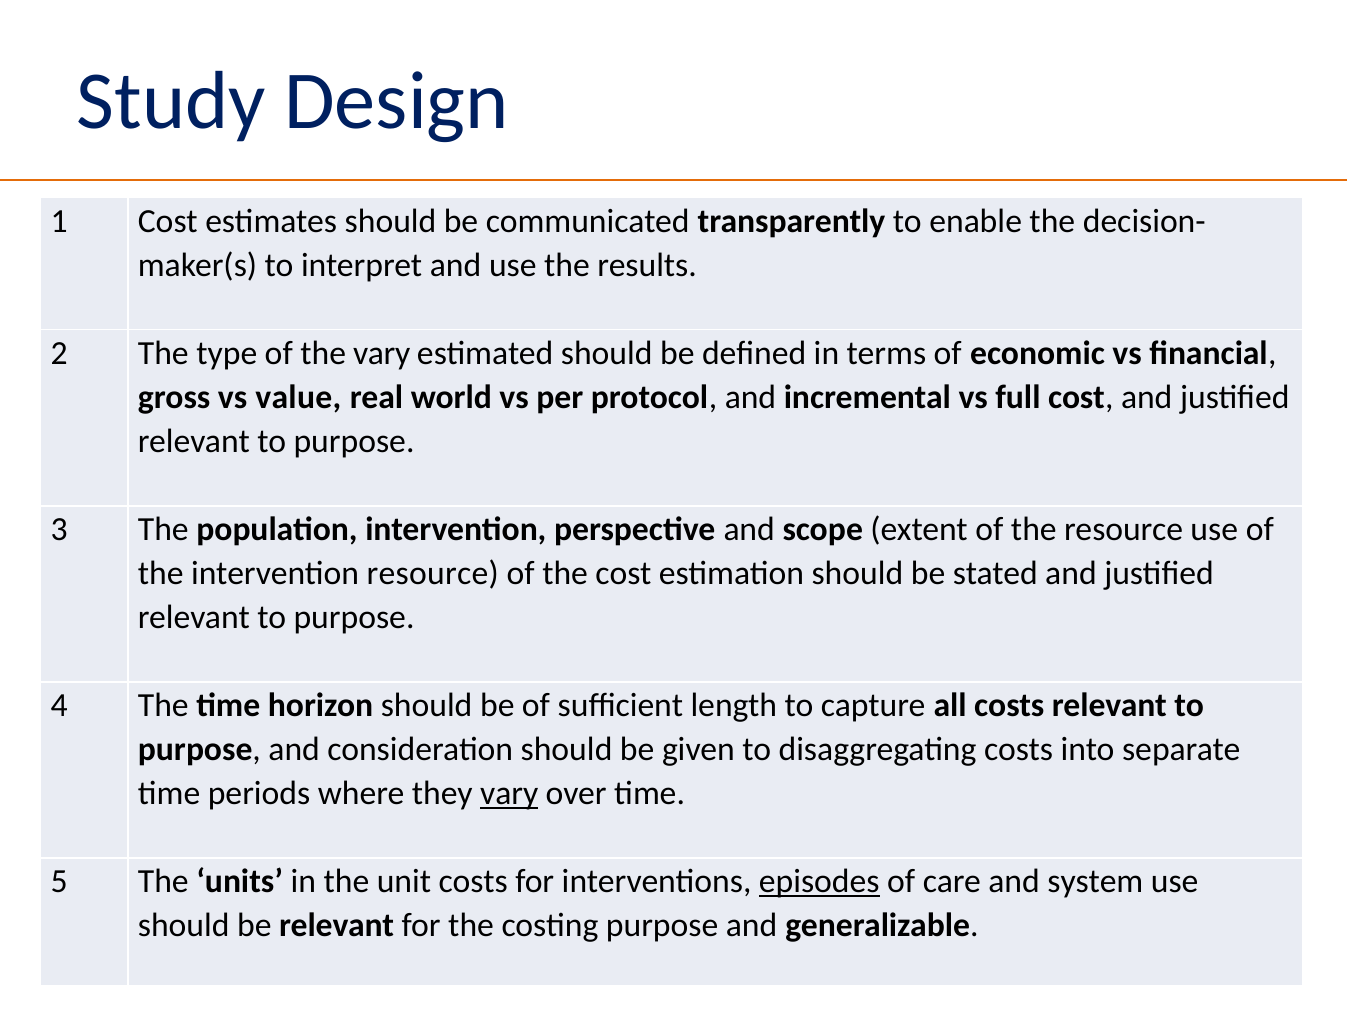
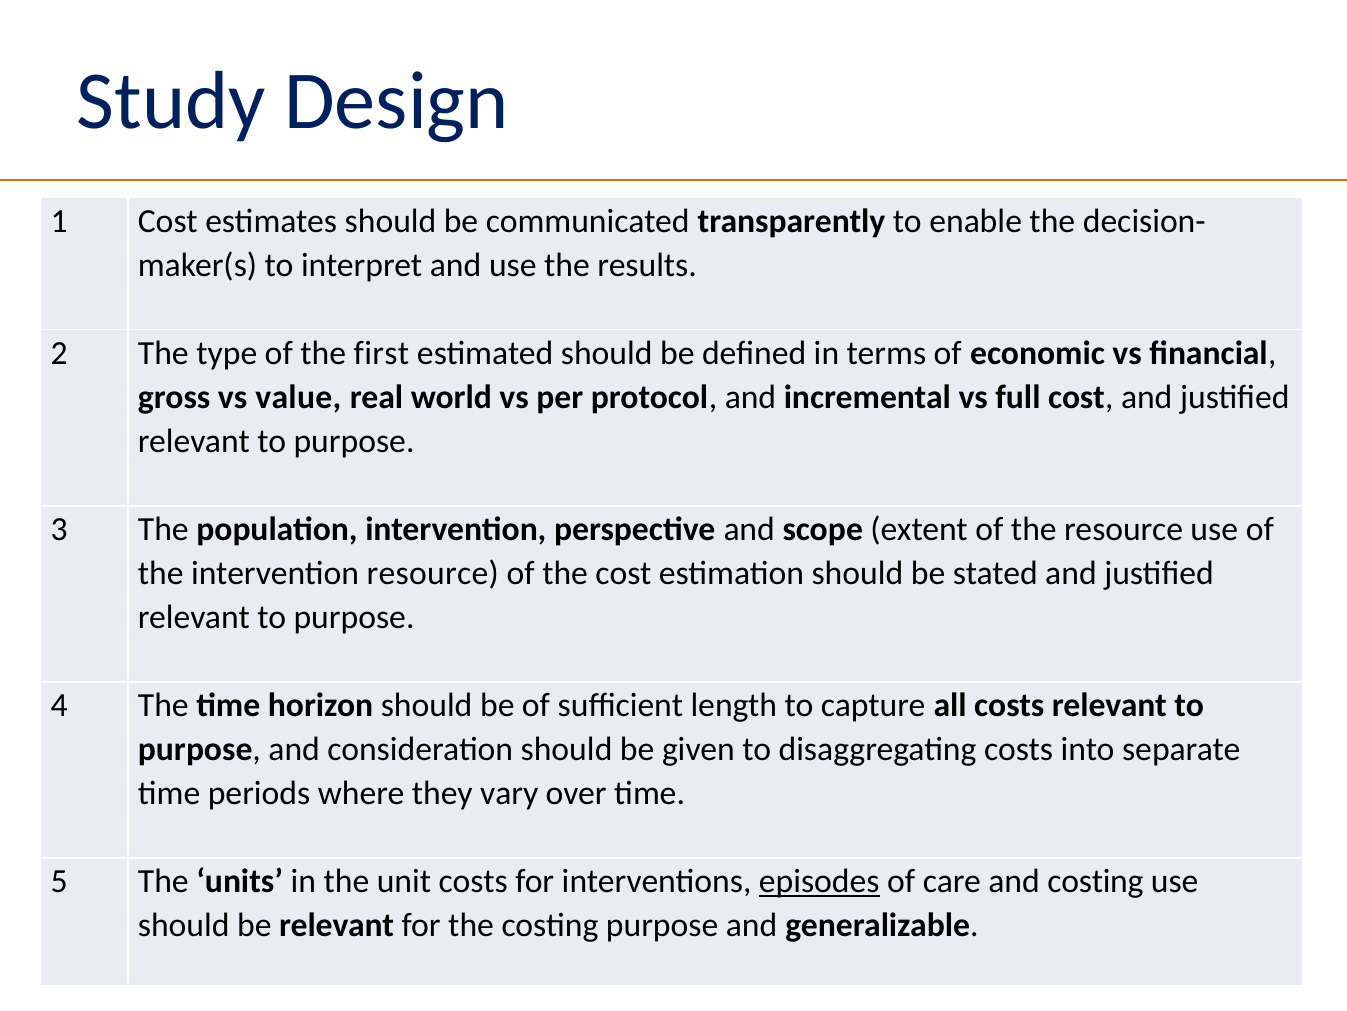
the vary: vary -> first
vary at (509, 793) underline: present -> none
and system: system -> costing
